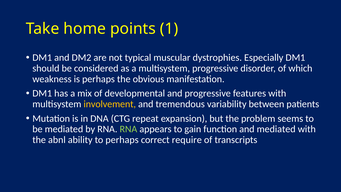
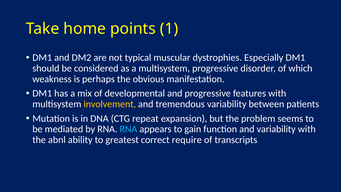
RNA at (128, 129) colour: light green -> light blue
and mediated: mediated -> variability
to perhaps: perhaps -> greatest
